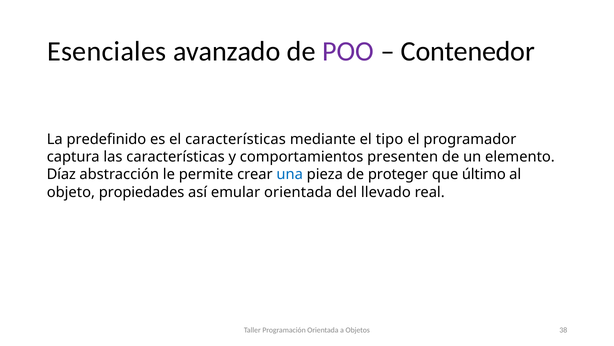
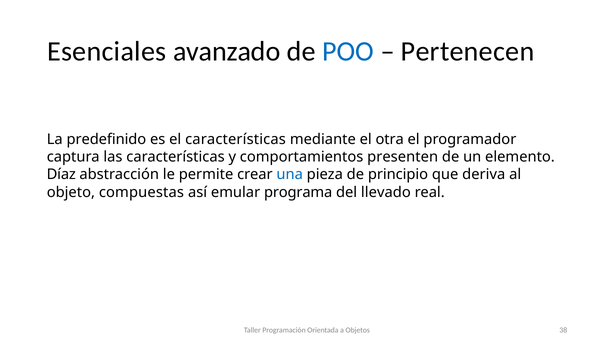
POO colour: purple -> blue
Contenedor: Contenedor -> Pertenecen
tipo: tipo -> otra
proteger: proteger -> principio
último: último -> deriva
propiedades: propiedades -> compuestas
emular orientada: orientada -> programa
